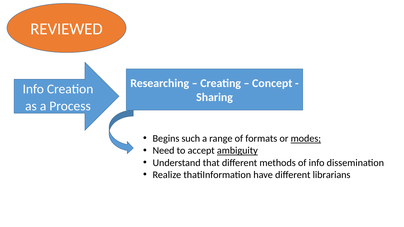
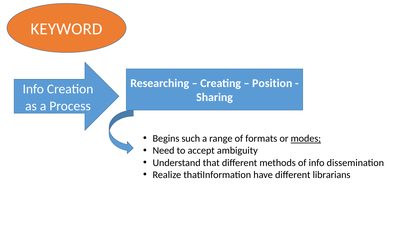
REVIEWED: REVIEWED -> KEYWORD
Concept: Concept -> Position
ambiguity underline: present -> none
